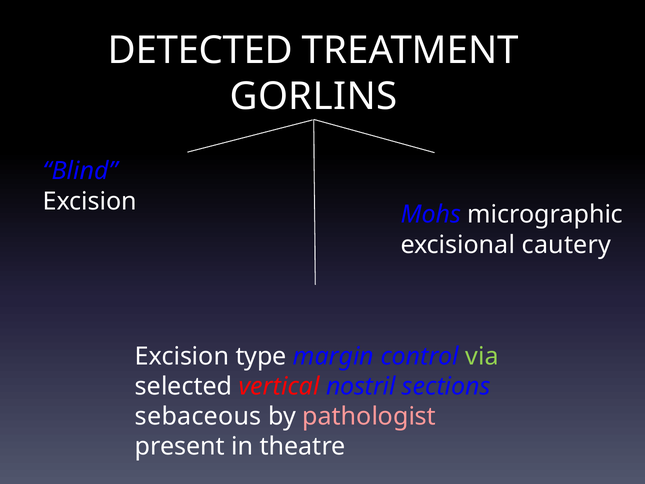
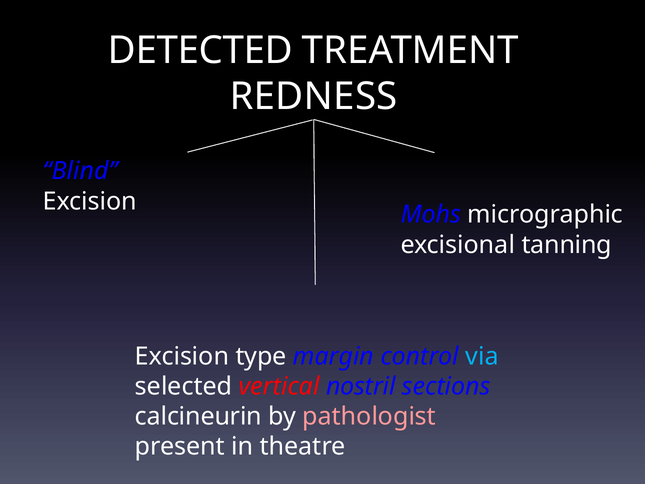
GORLINS: GORLINS -> REDNESS
cautery: cautery -> tanning
via colour: light green -> light blue
sebaceous: sebaceous -> calcineurin
